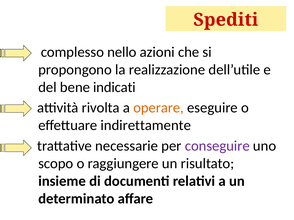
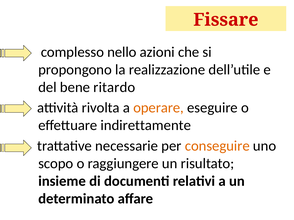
Spediti: Spediti -> Fissare
indicati: indicati -> ritardo
conseguire colour: purple -> orange
